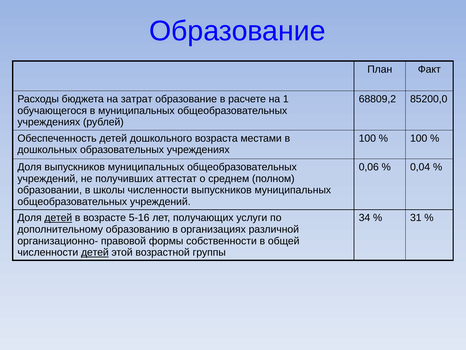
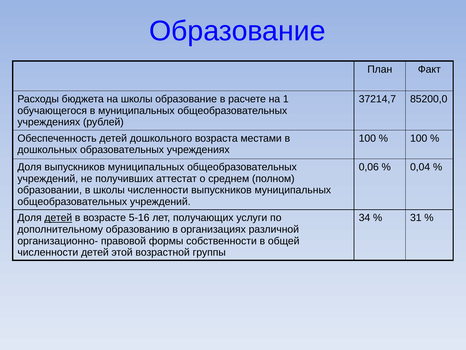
на затрат: затрат -> школы
68809,2: 68809,2 -> 37214,7
детей at (95, 252) underline: present -> none
